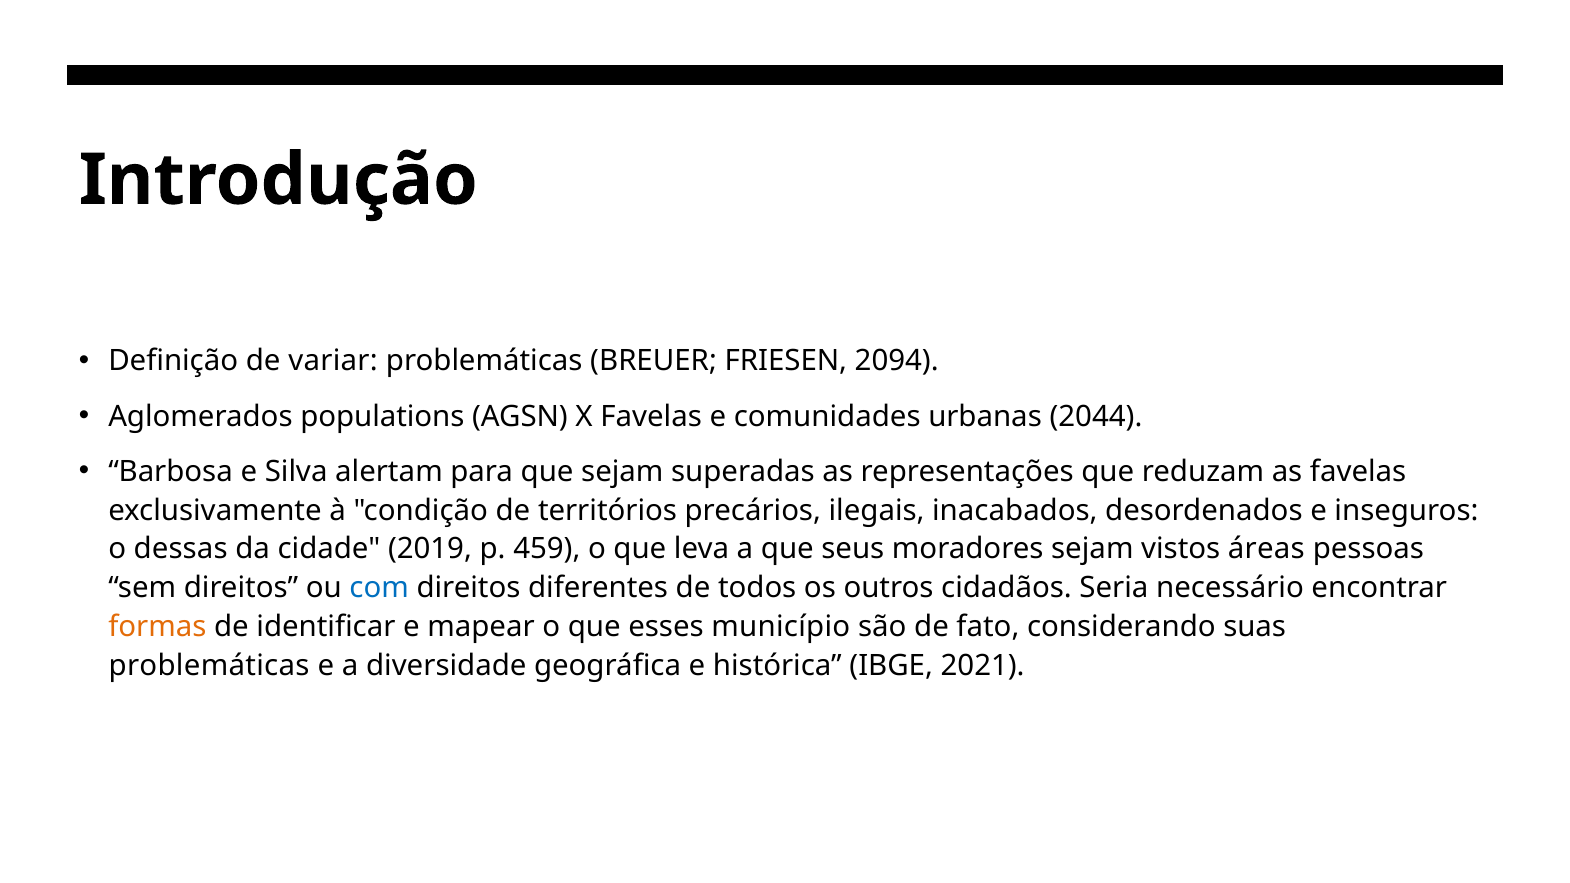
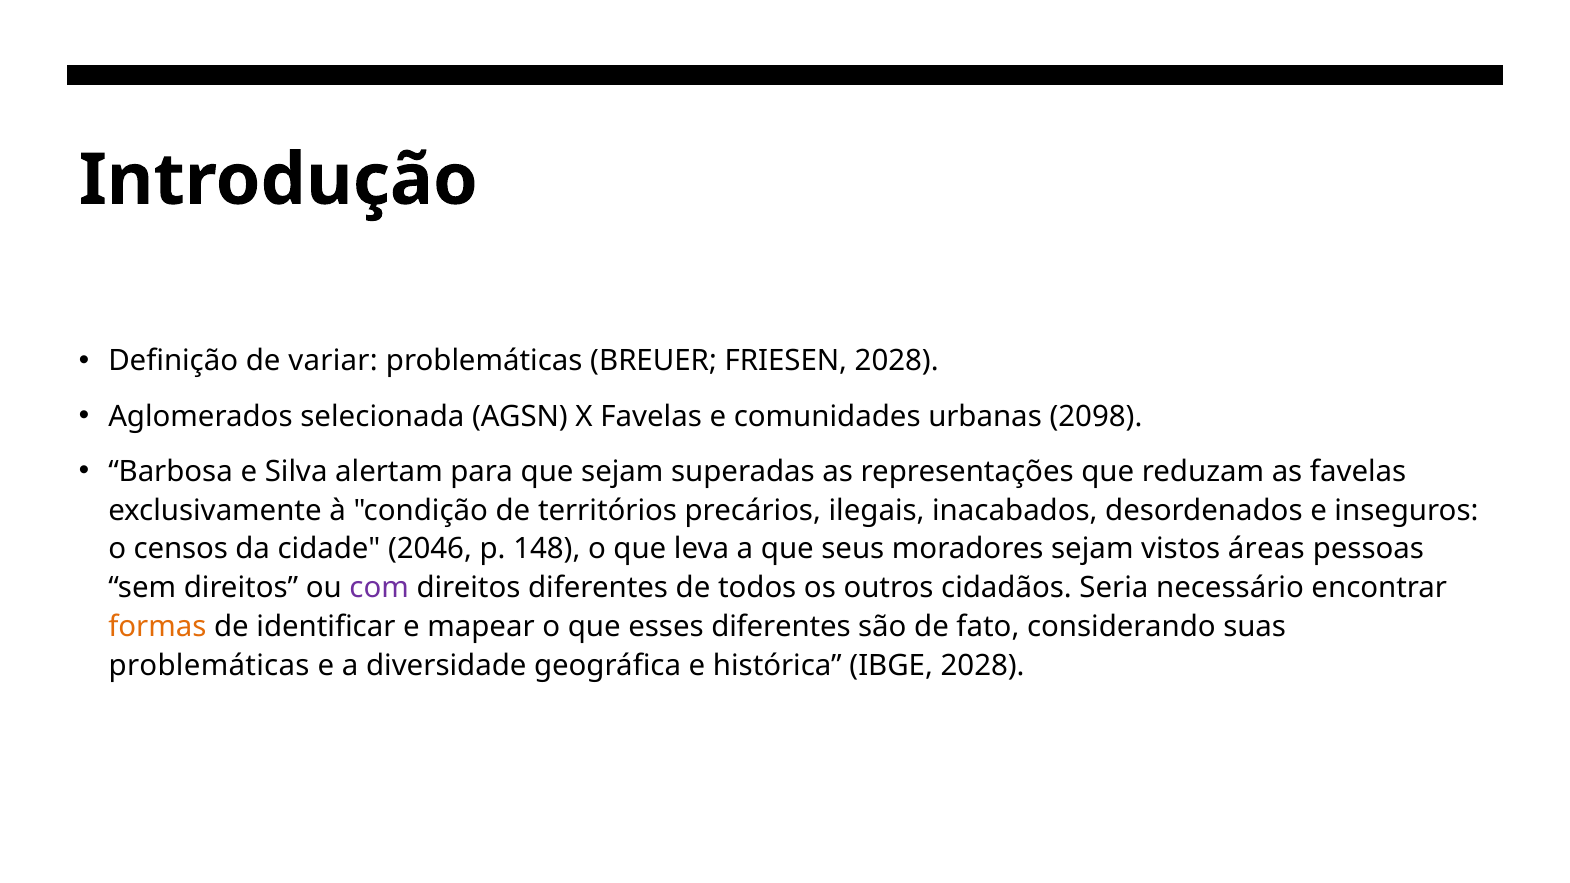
FRIESEN 2094: 2094 -> 2028
populations: populations -> selecionada
2044: 2044 -> 2098
dessas: dessas -> censos
2019: 2019 -> 2046
459: 459 -> 148
com colour: blue -> purple
esses município: município -> diferentes
IBGE 2021: 2021 -> 2028
